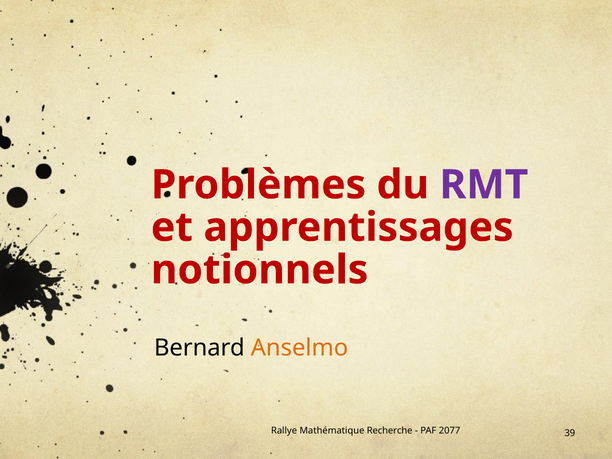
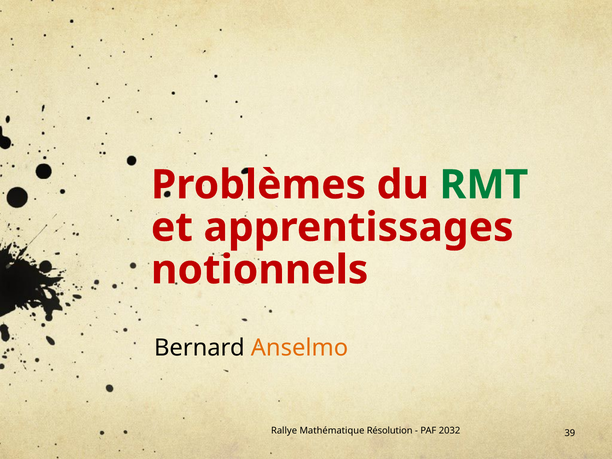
RMT colour: purple -> green
Recherche: Recherche -> Résolution
2077: 2077 -> 2032
